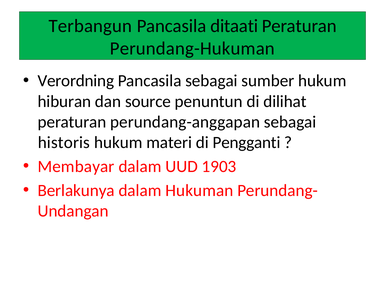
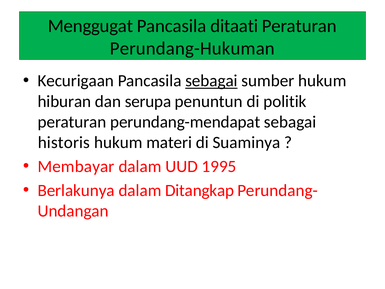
Terbangun: Terbangun -> Menggugat
Verordning: Verordning -> Kecurigaan
sebagai at (211, 81) underline: none -> present
source: source -> serupa
dilihat: dilihat -> politik
perundang-anggapan: perundang-anggapan -> perundang-mendapat
Pengganti: Pengganti -> Suaminya
1903: 1903 -> 1995
Hukuman: Hukuman -> Ditangkap
